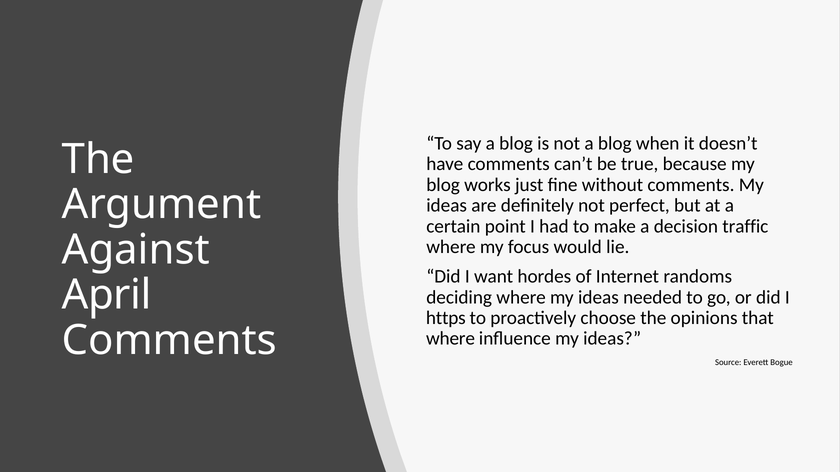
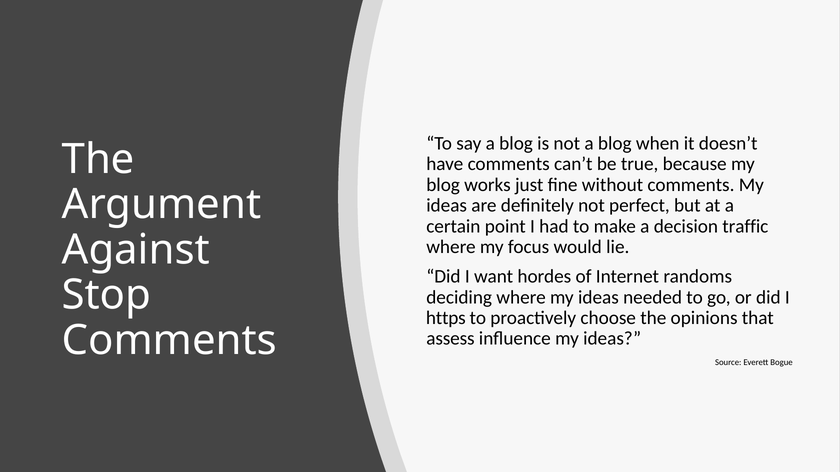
April: April -> Stop
where at (450, 339): where -> assess
